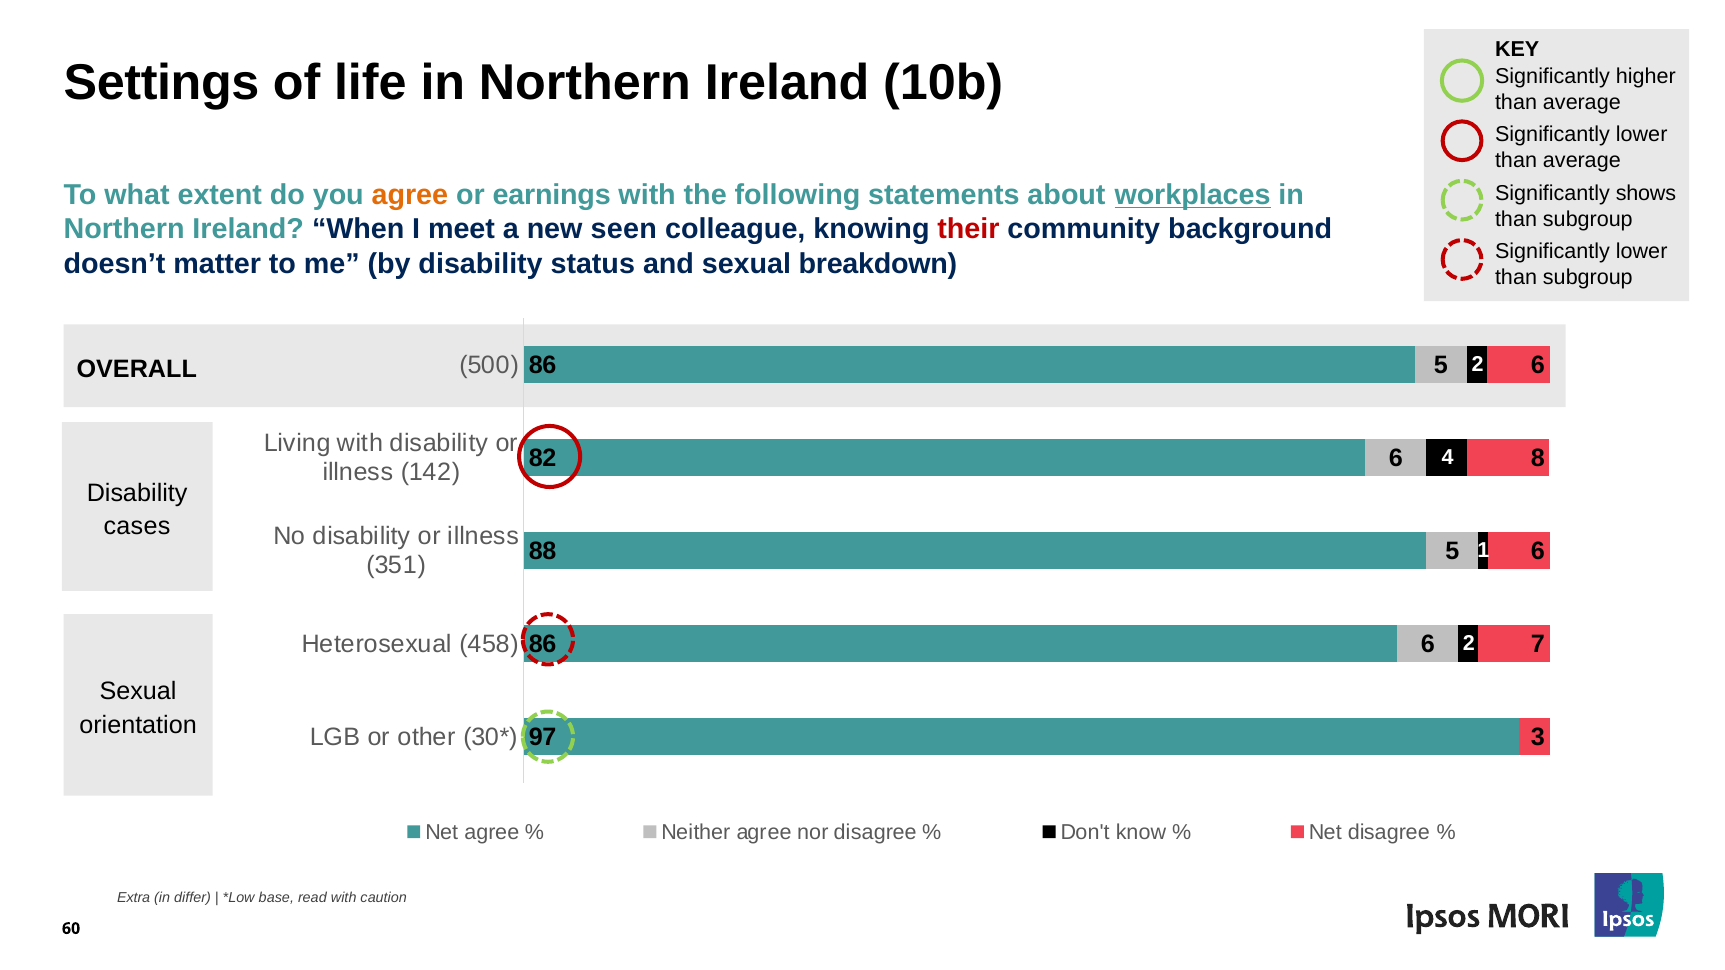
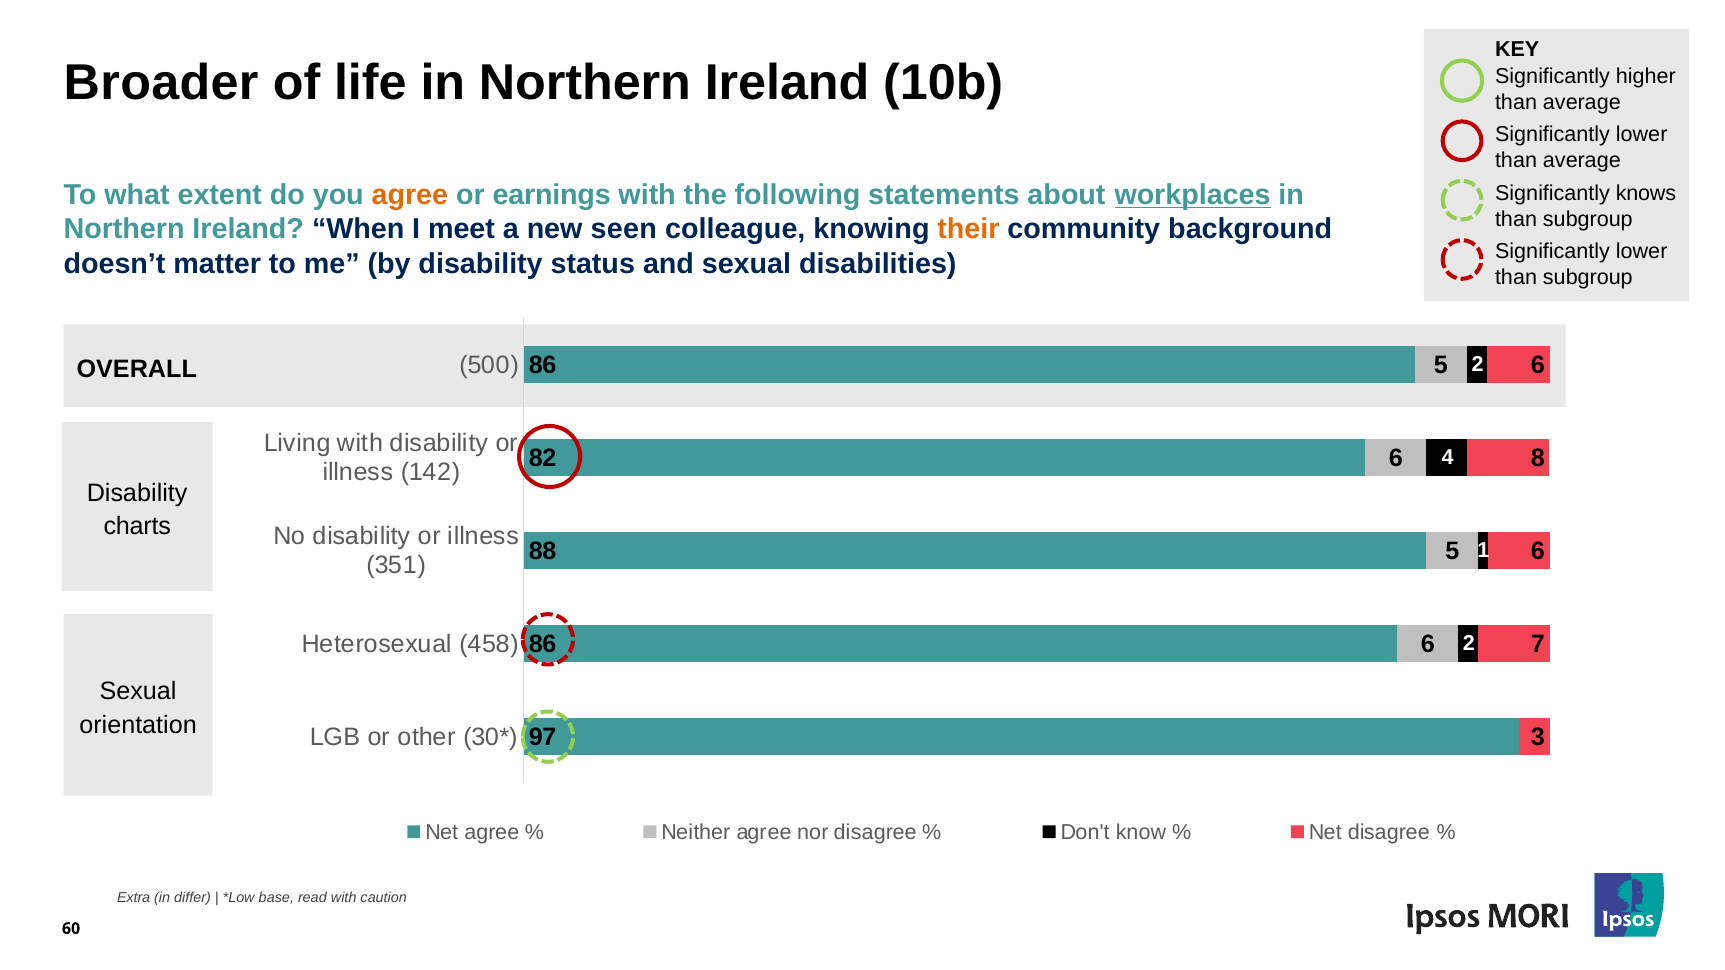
Settings: Settings -> Broader
shows: shows -> knows
their colour: red -> orange
breakdown: breakdown -> disabilities
cases: cases -> charts
